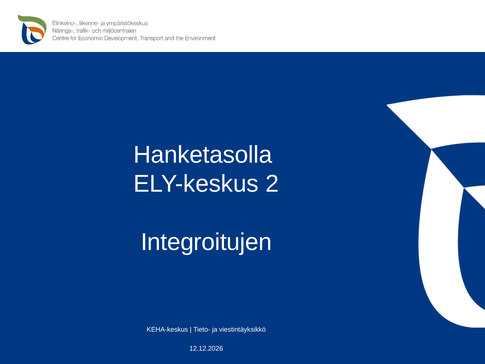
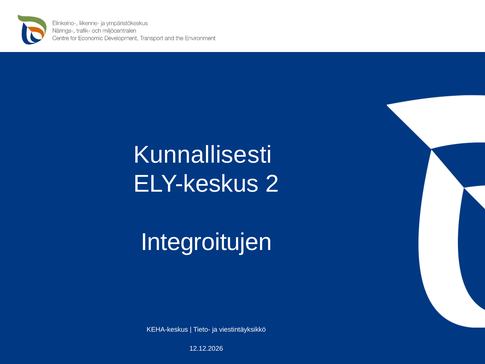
Hanketasolla: Hanketasolla -> Kunnallisesti
